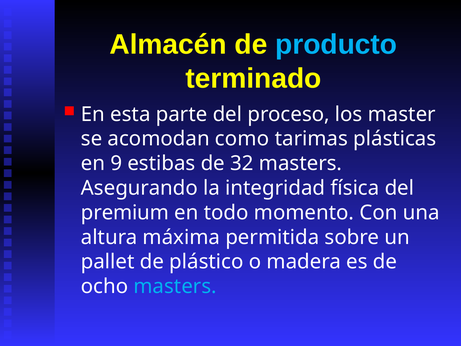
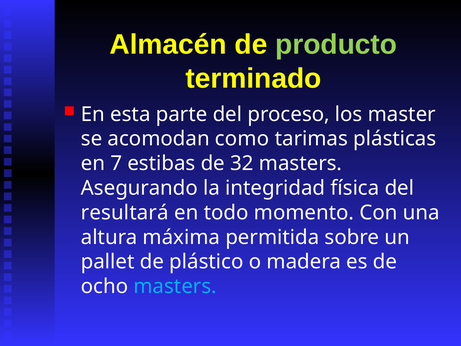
producto colour: light blue -> light green
9: 9 -> 7
premium: premium -> resultará
